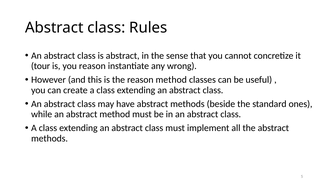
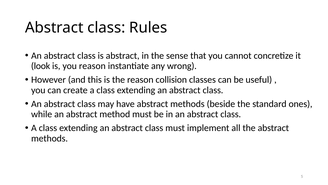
tour: tour -> look
reason method: method -> collision
